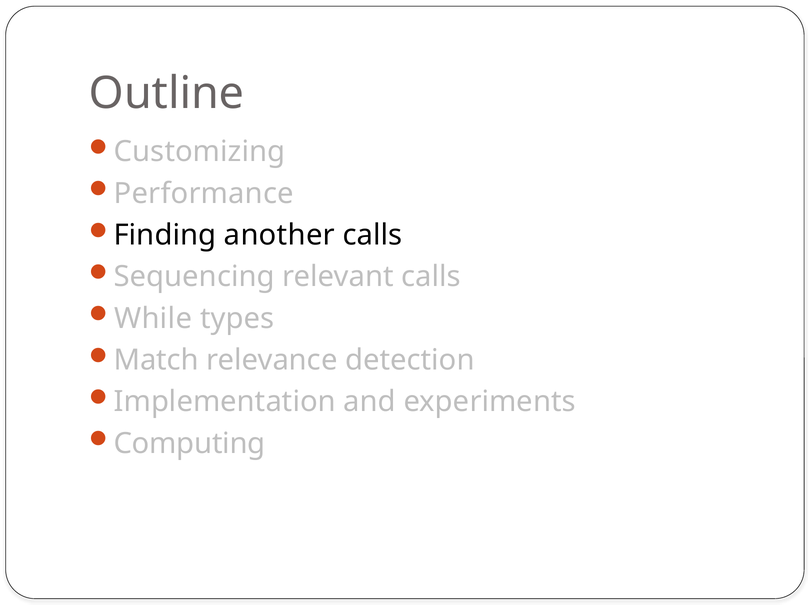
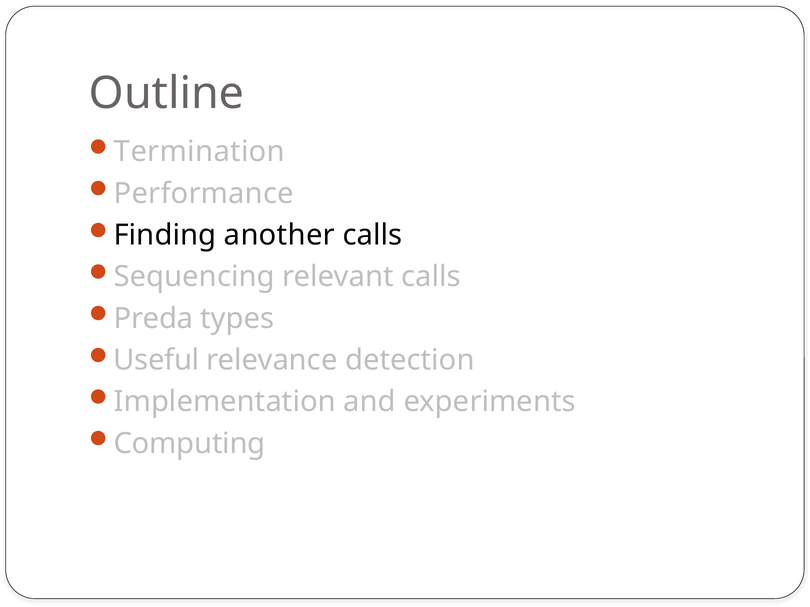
Customizing: Customizing -> Termination
While: While -> Preda
Match: Match -> Useful
